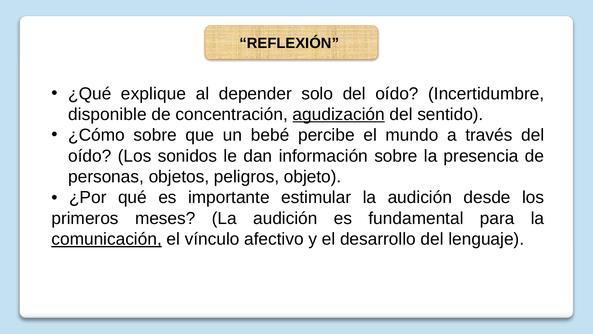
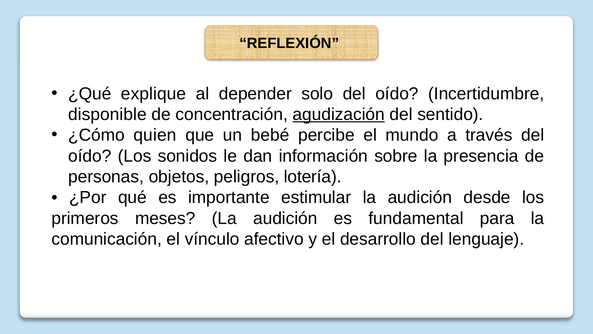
¿Cómo sobre: sobre -> quien
objeto: objeto -> lotería
comunicación underline: present -> none
